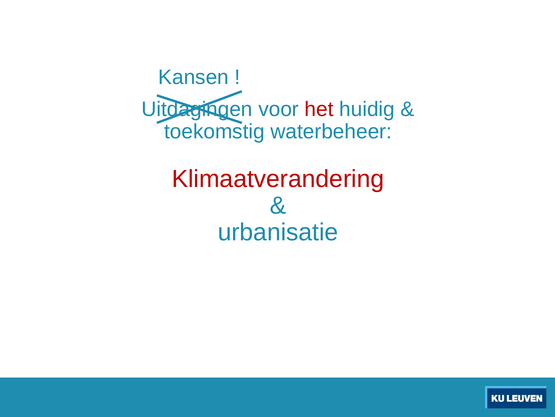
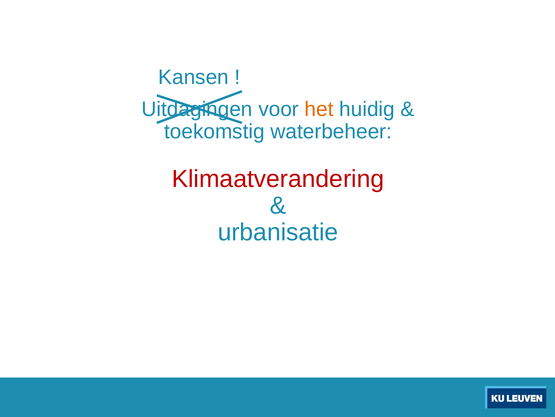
het colour: red -> orange
